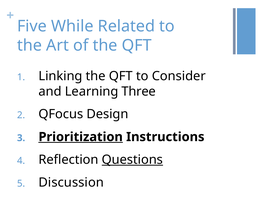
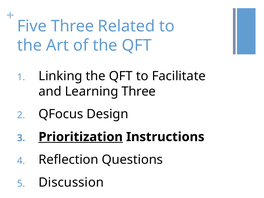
Five While: While -> Three
Consider: Consider -> Facilitate
Questions underline: present -> none
